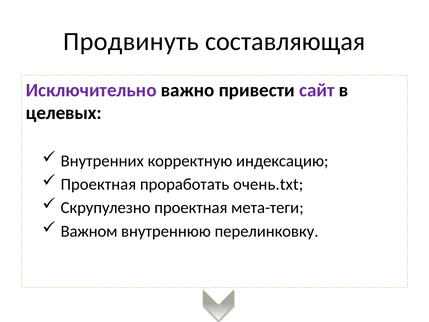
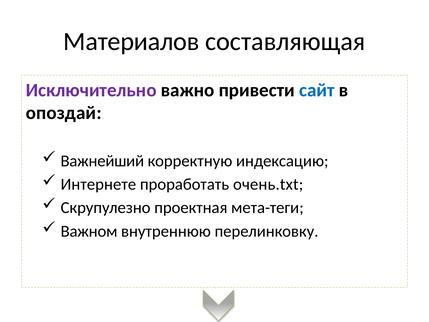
Продвинуть: Продвинуть -> Материалов
сайт colour: purple -> blue
целевых: целевых -> опоздай
Внутренних: Внутренних -> Важнейший
Проектная at (98, 184): Проектная -> Интернете
